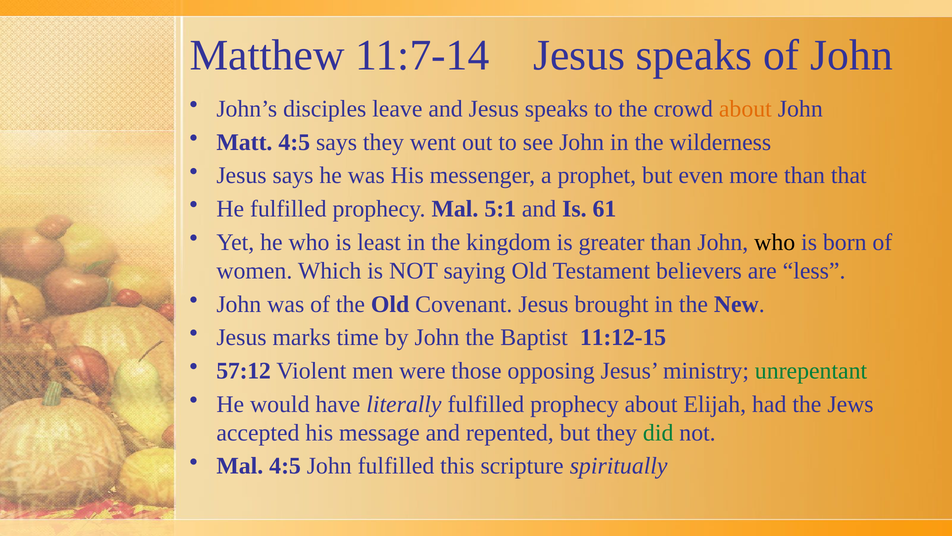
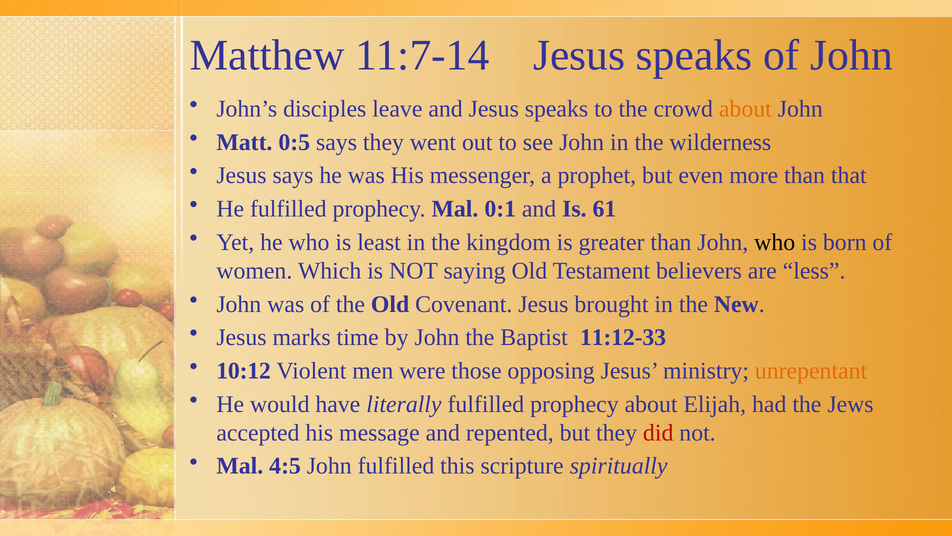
Matt 4:5: 4:5 -> 0:5
5:1: 5:1 -> 0:1
11:12-15: 11:12-15 -> 11:12-33
57:12: 57:12 -> 10:12
unrepentant colour: green -> orange
did colour: green -> red
